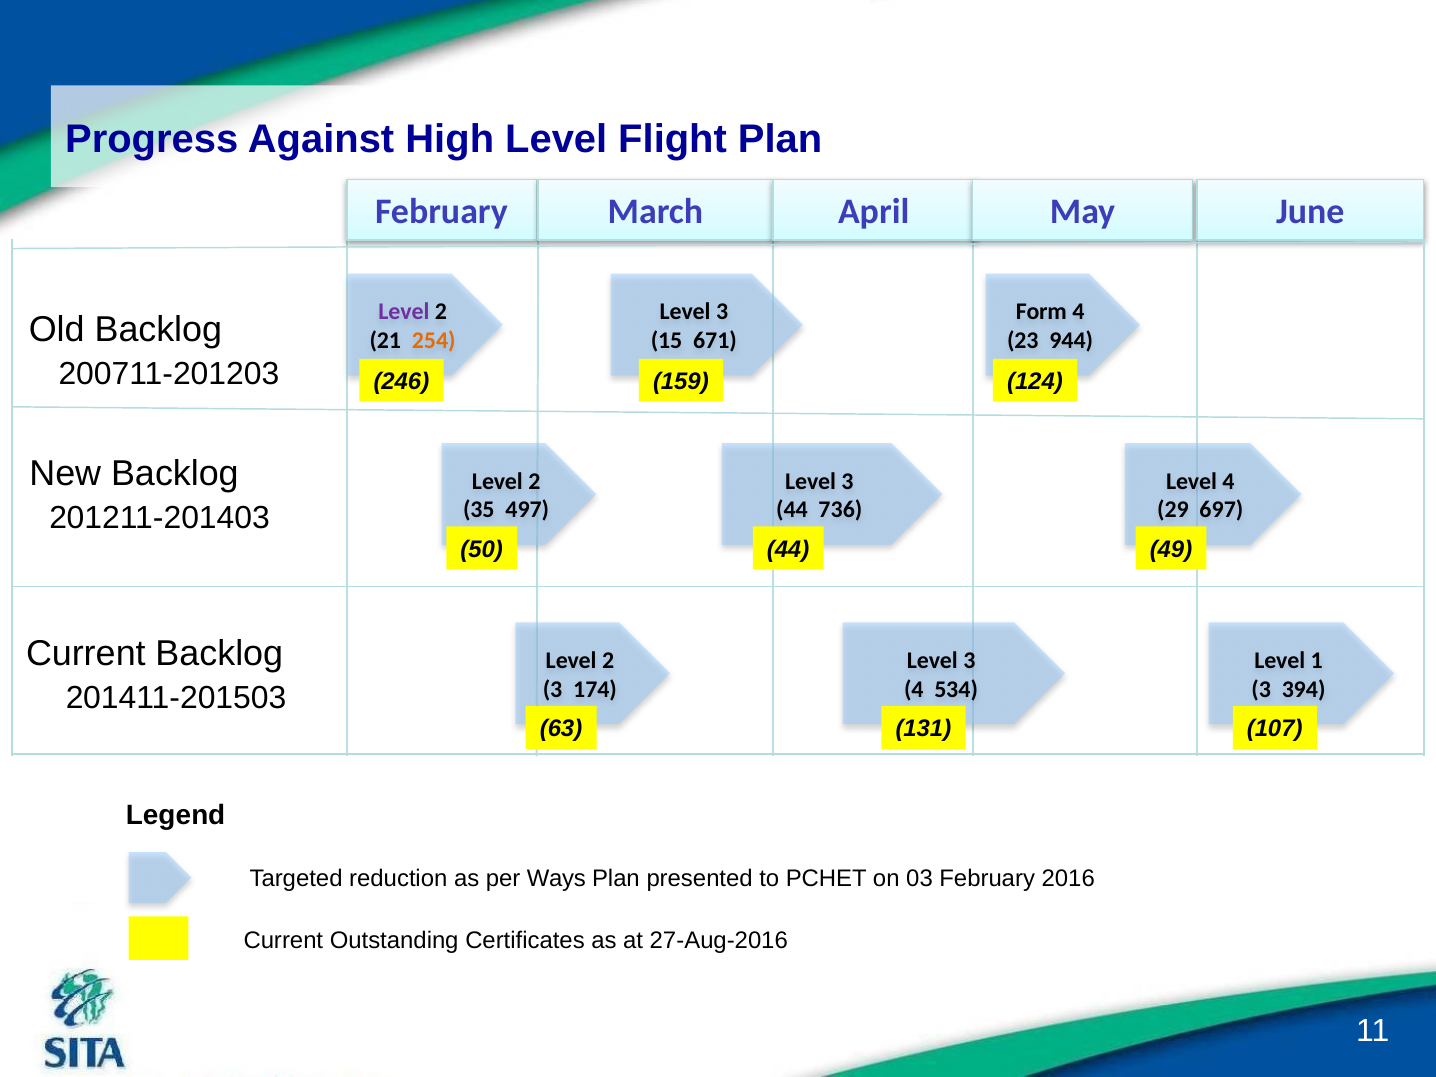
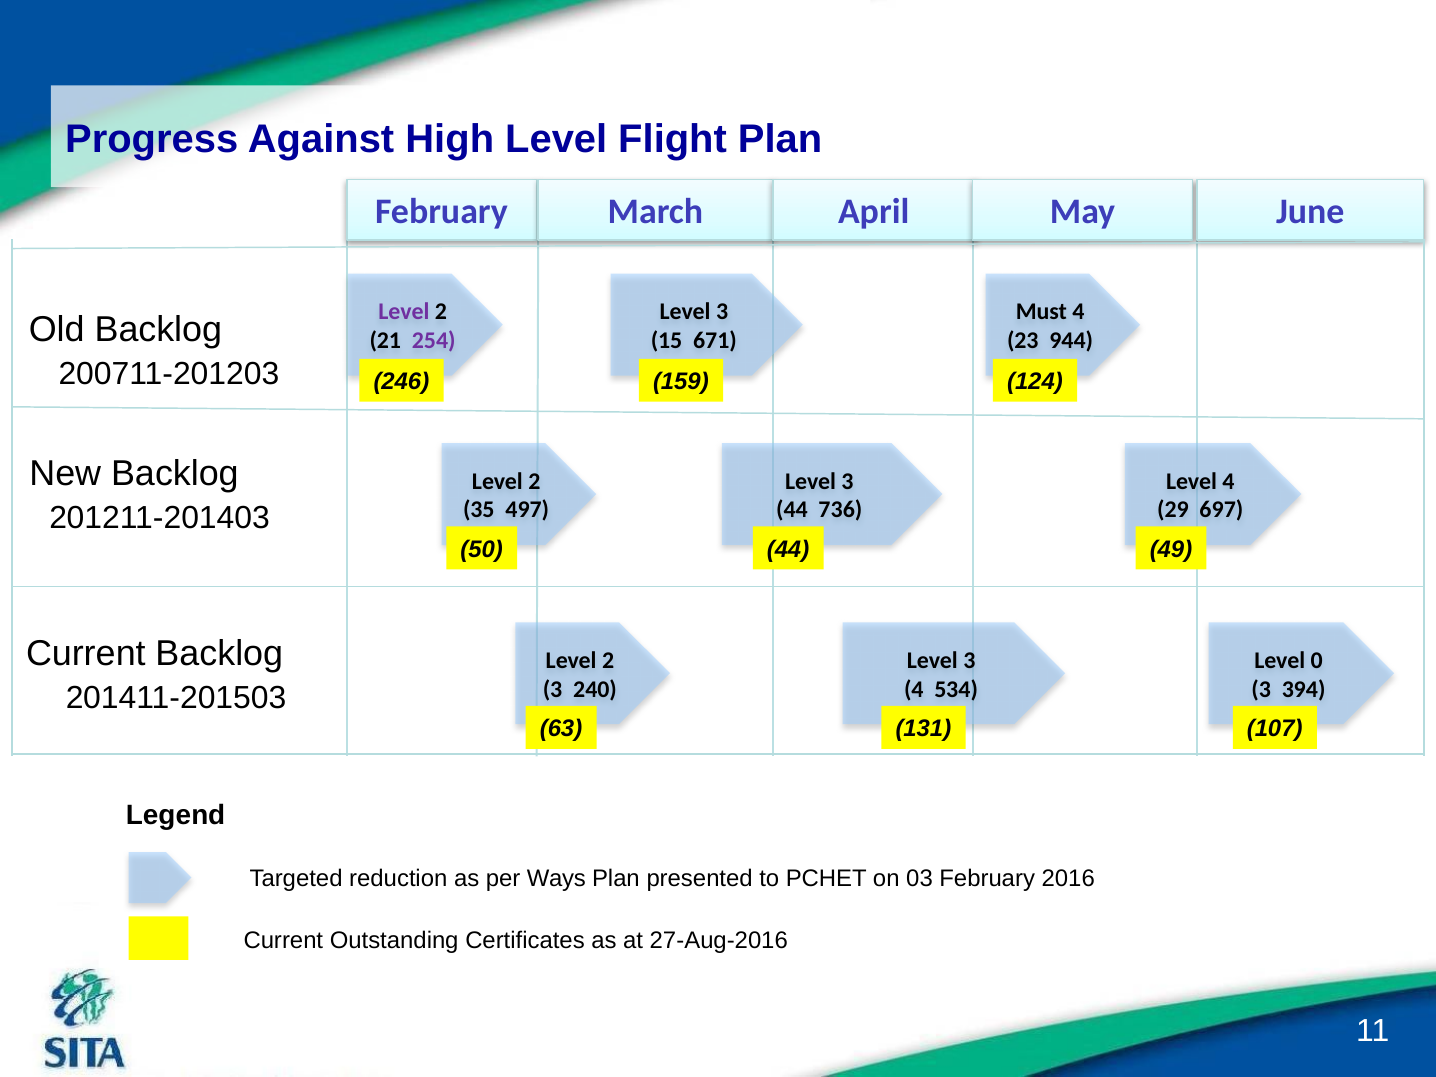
Form: Form -> Must
254 colour: orange -> purple
1: 1 -> 0
174: 174 -> 240
